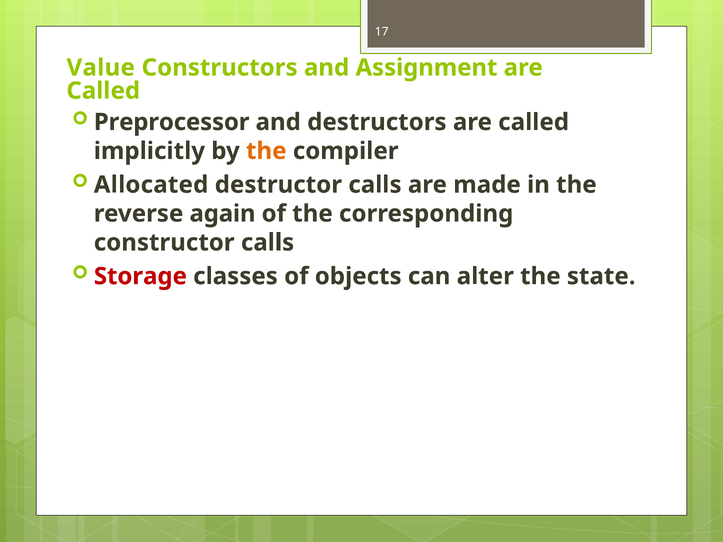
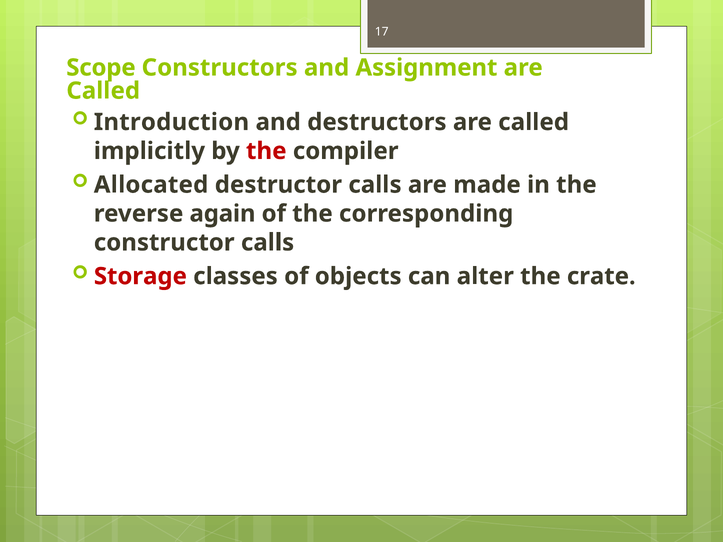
Value: Value -> Scope
Preprocessor: Preprocessor -> Introduction
the at (266, 151) colour: orange -> red
state: state -> crate
